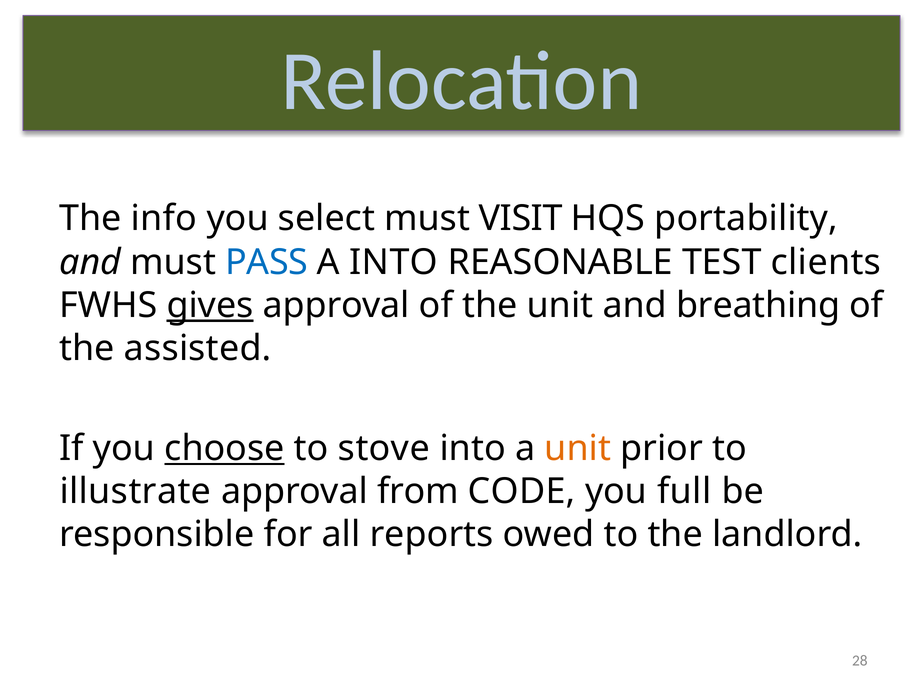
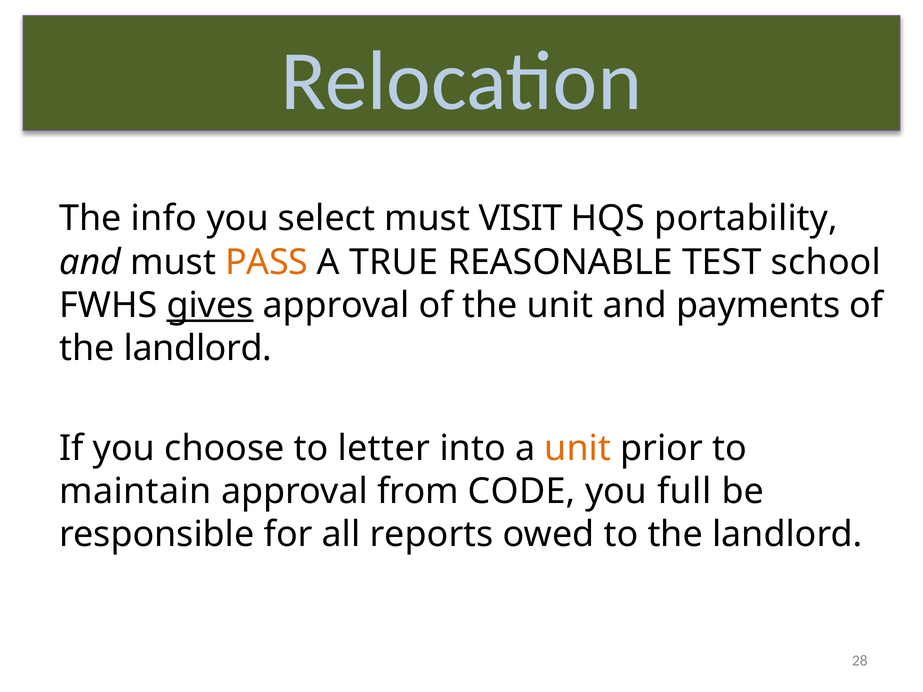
PASS colour: blue -> orange
A INTO: INTO -> TRUE
clients: clients -> school
breathing: breathing -> payments
assisted at (198, 348): assisted -> landlord
choose underline: present -> none
stove: stove -> letter
illustrate: illustrate -> maintain
